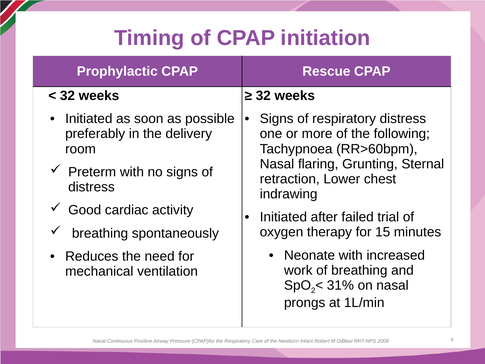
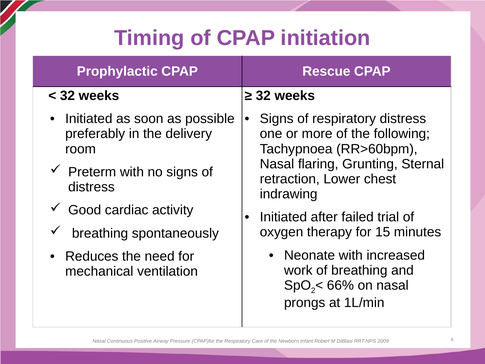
31%: 31% -> 66%
